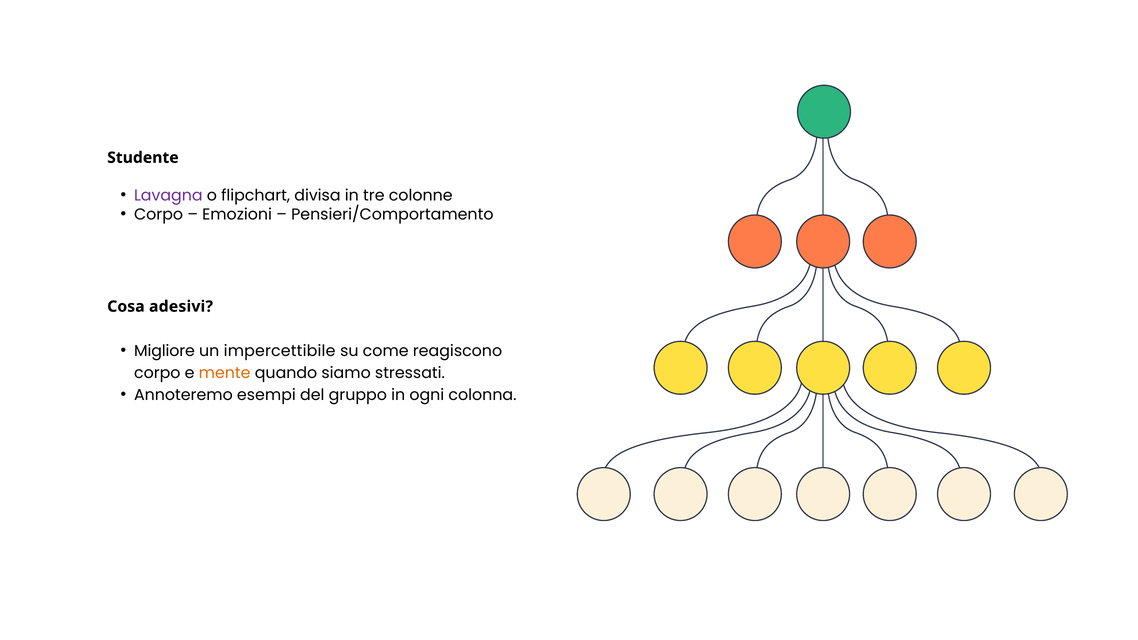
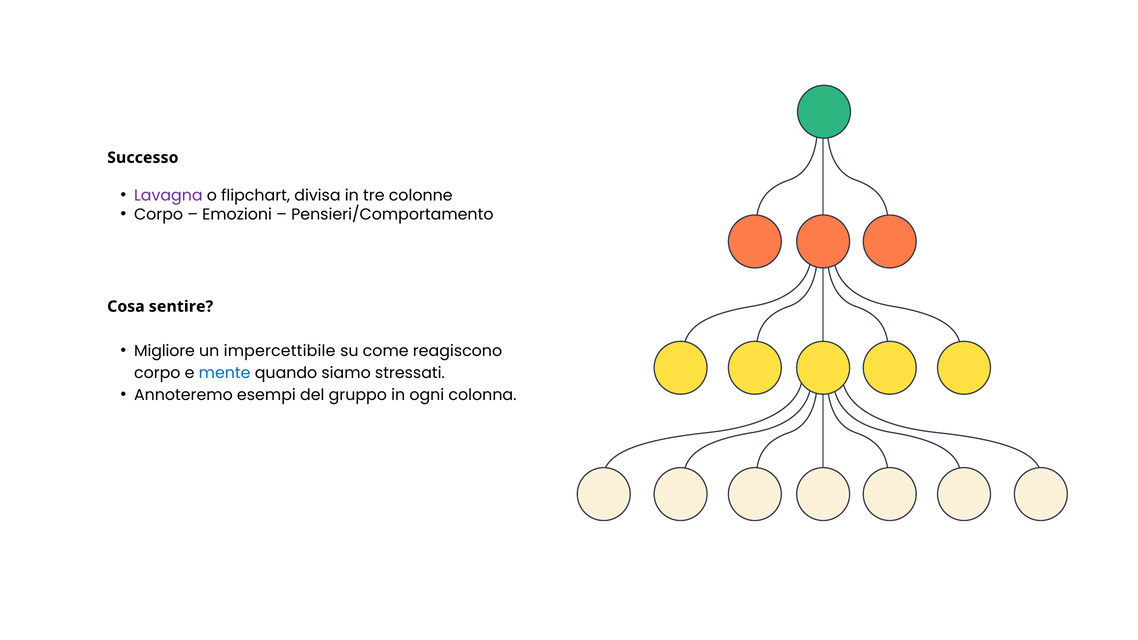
Studente: Studente -> Successo
adesivi: adesivi -> sentire
mente colour: orange -> blue
